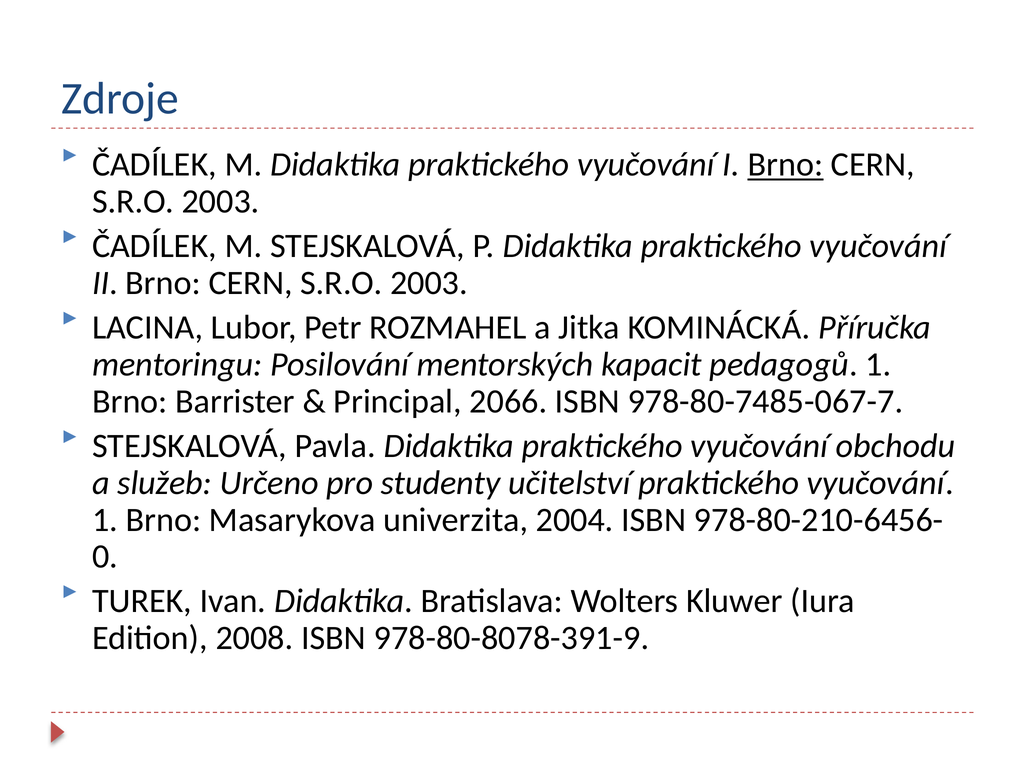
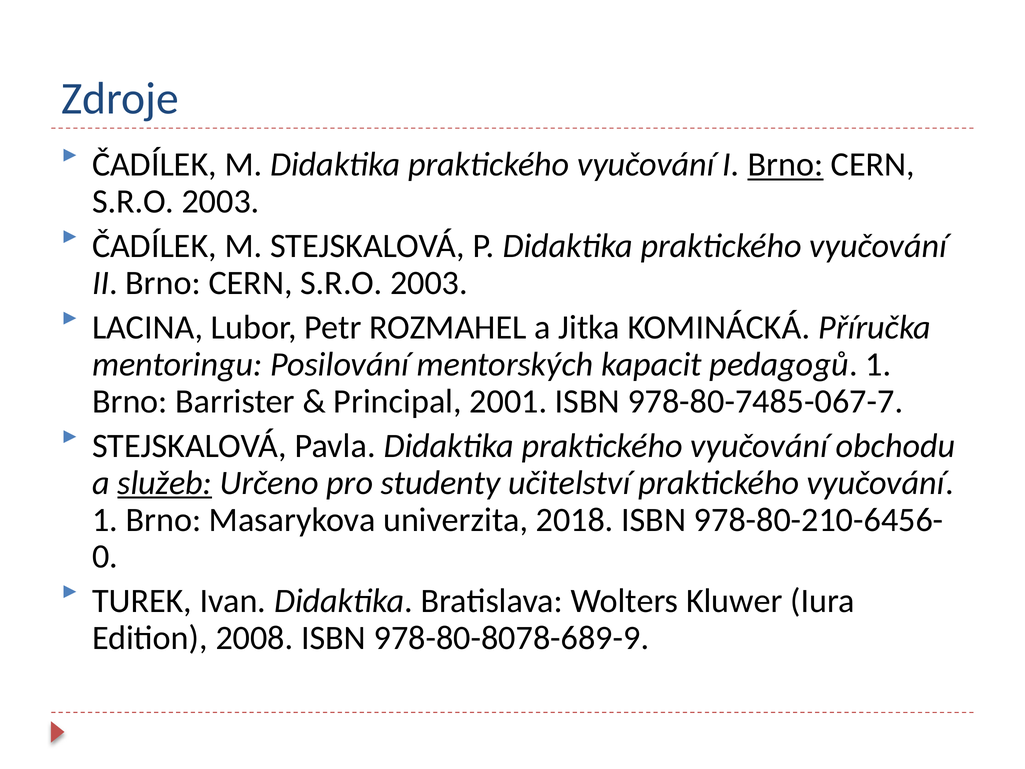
2066: 2066 -> 2001
služeb underline: none -> present
2004: 2004 -> 2018
978-80-8078-391-9: 978-80-8078-391-9 -> 978-80-8078-689-9
